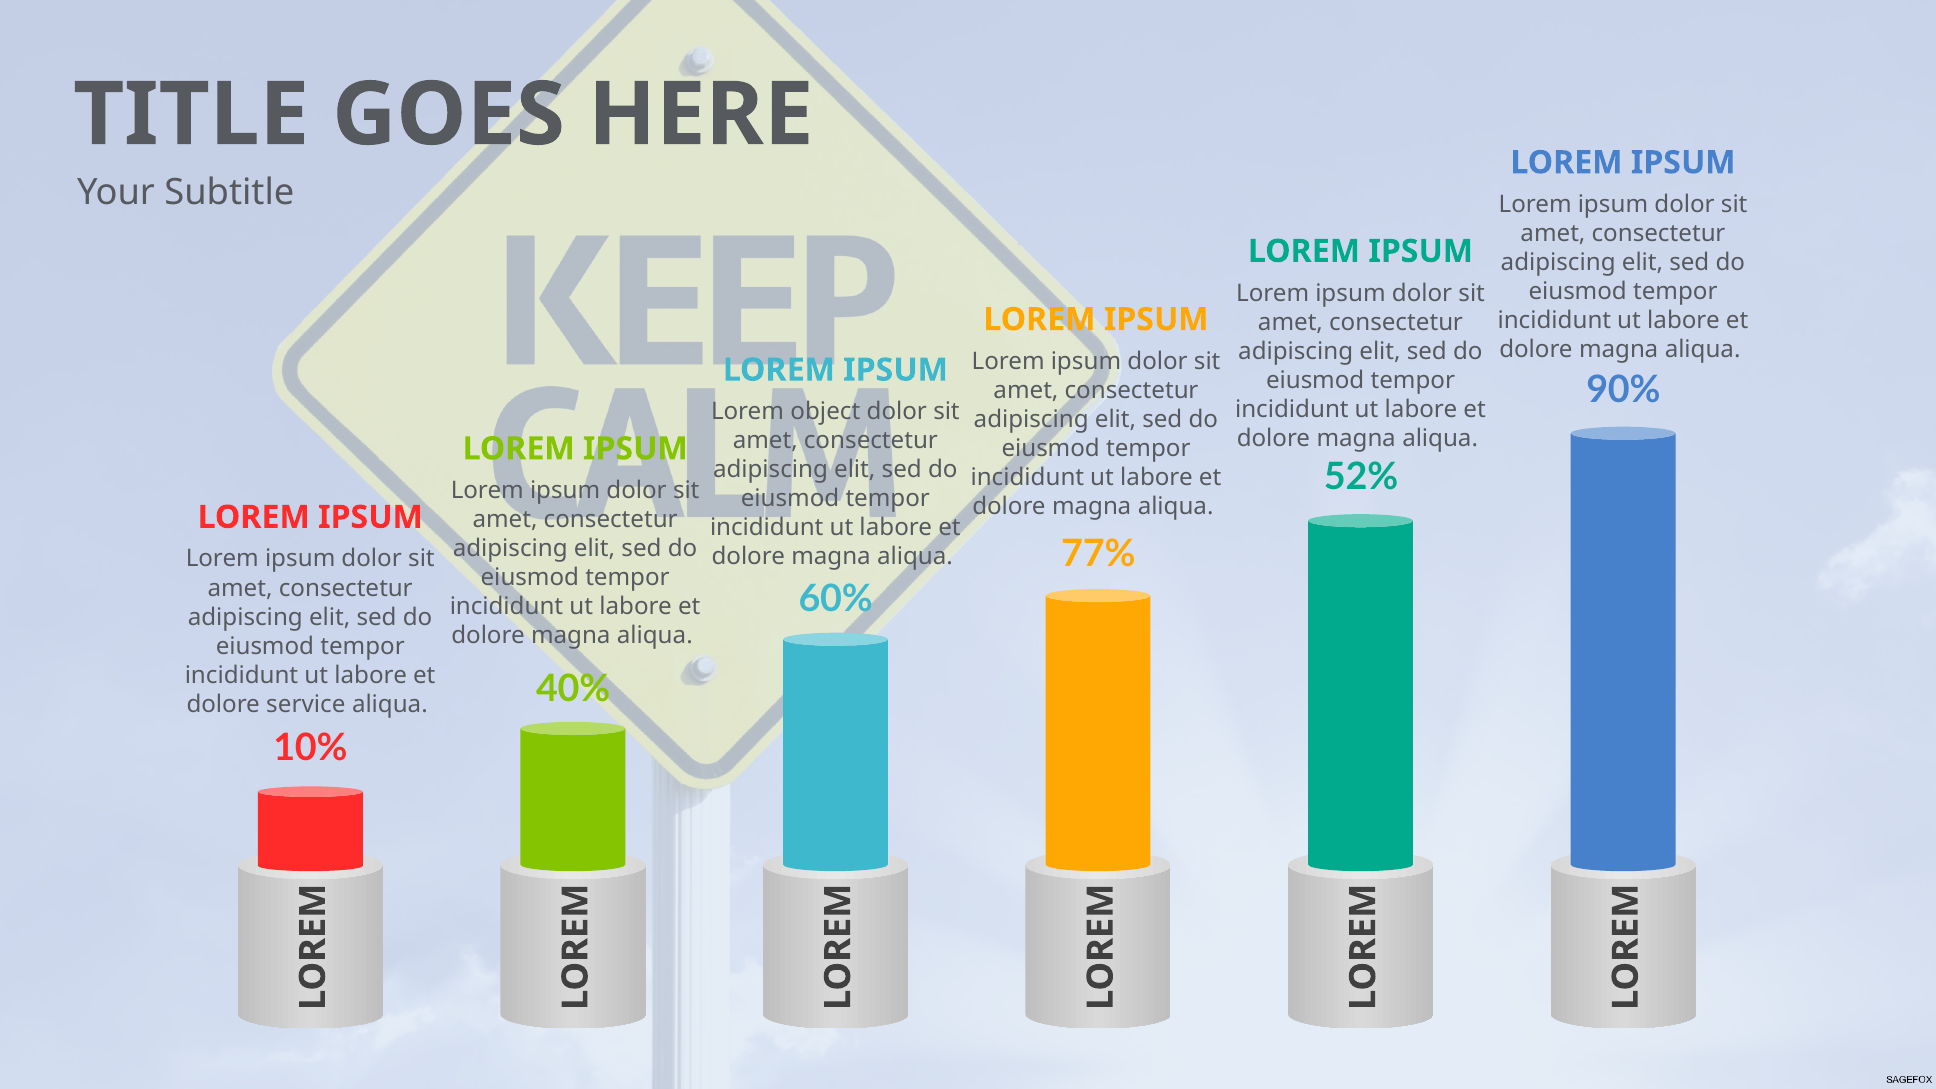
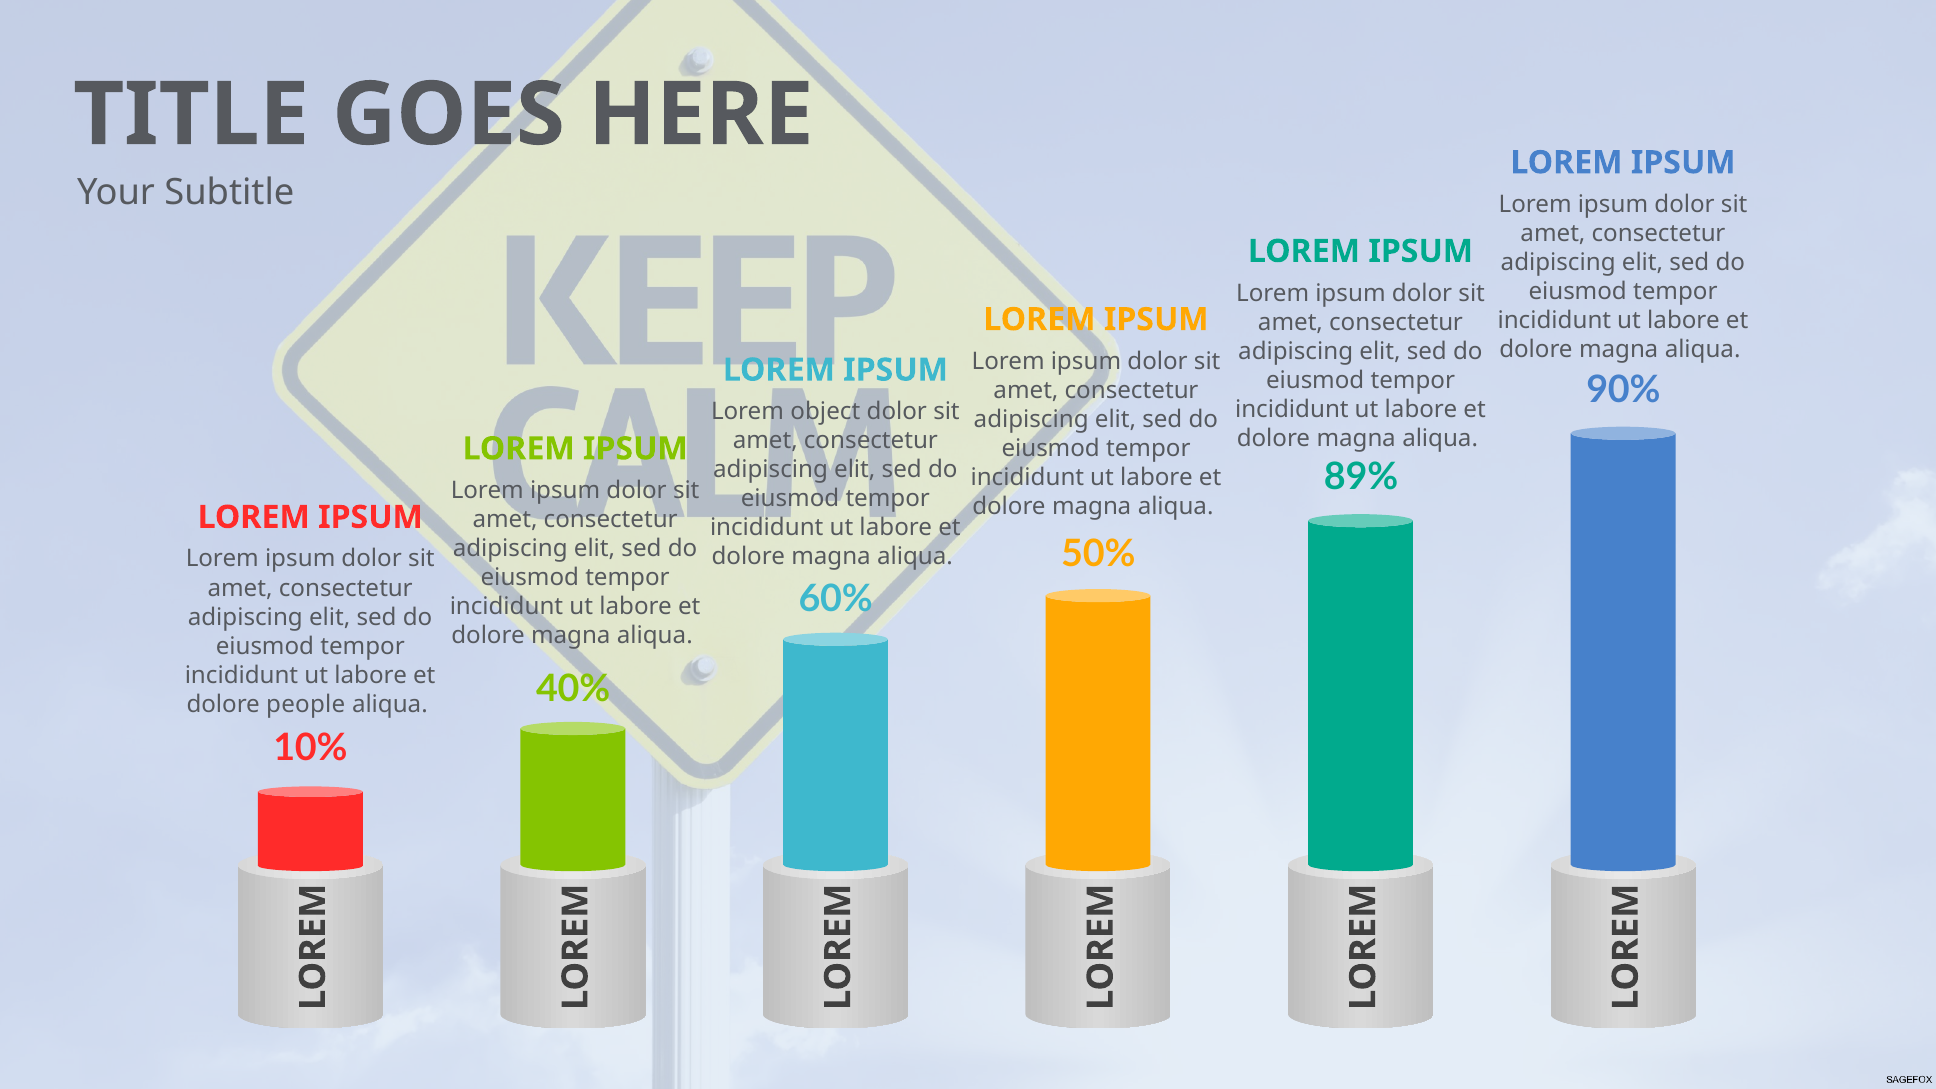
52%: 52% -> 89%
77%: 77% -> 50%
service: service -> people
